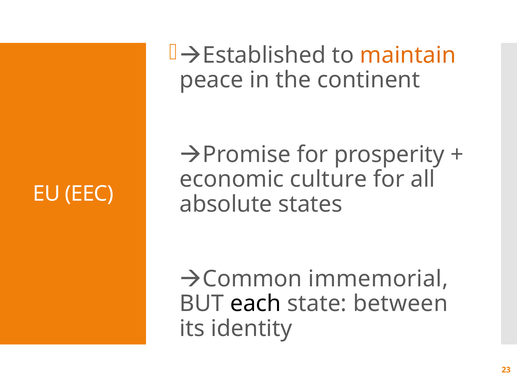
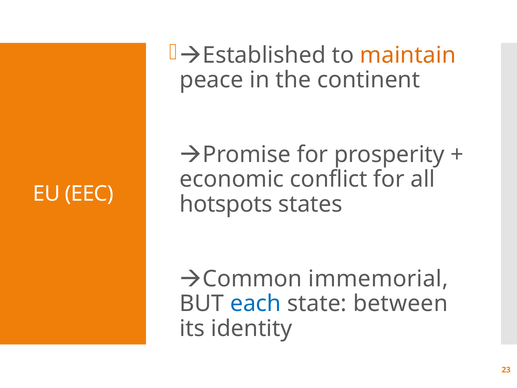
culture: culture -> conflict
absolute: absolute -> hotspots
each colour: black -> blue
